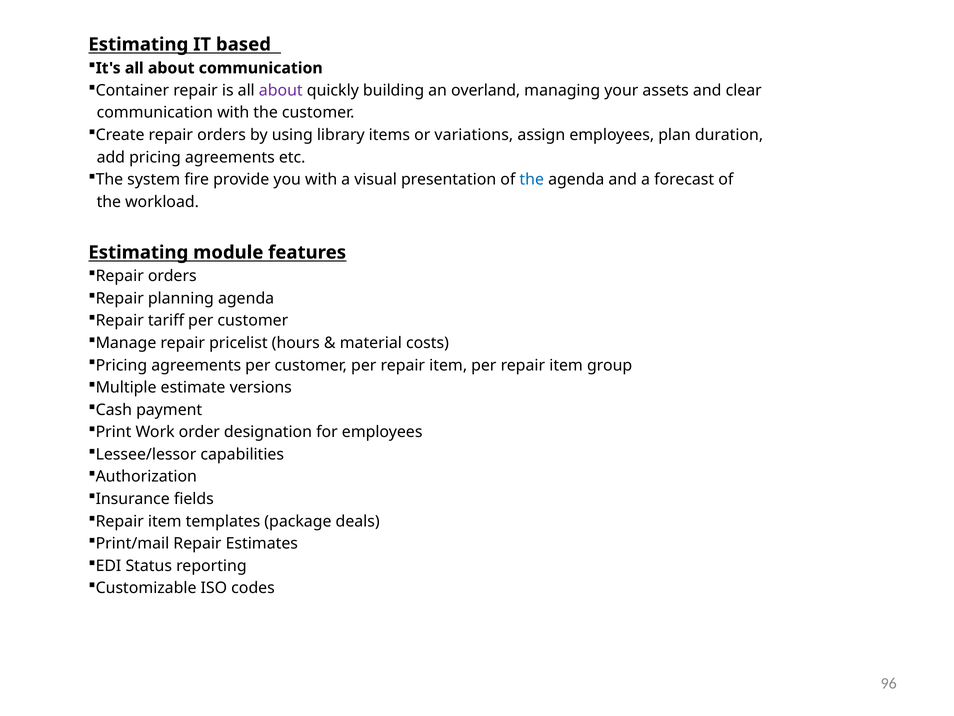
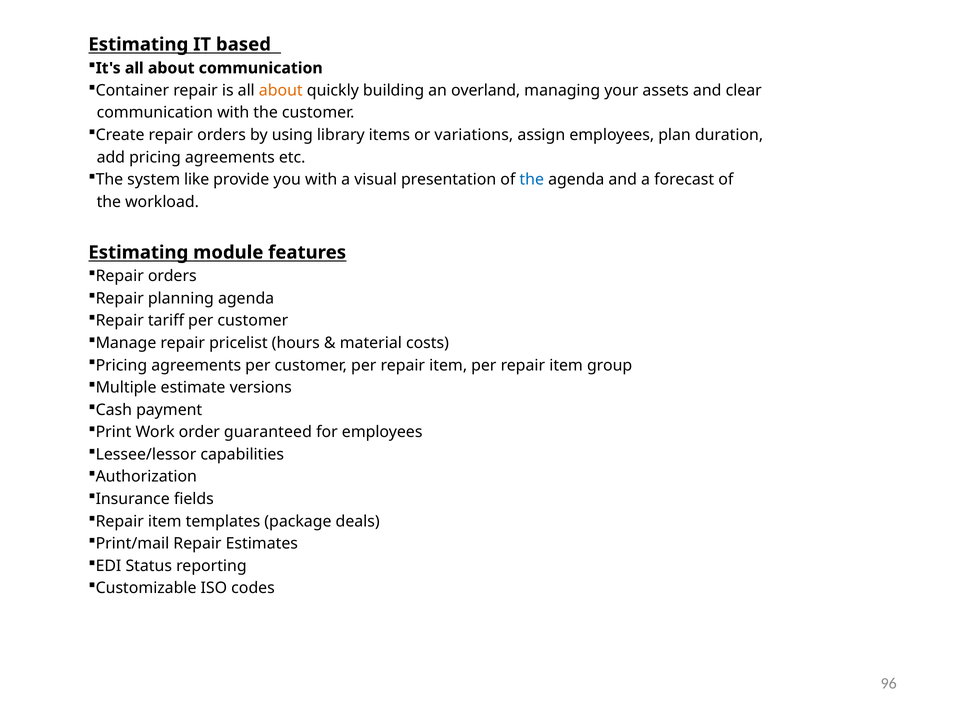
about at (281, 90) colour: purple -> orange
fire: fire -> like
designation: designation -> guaranteed
